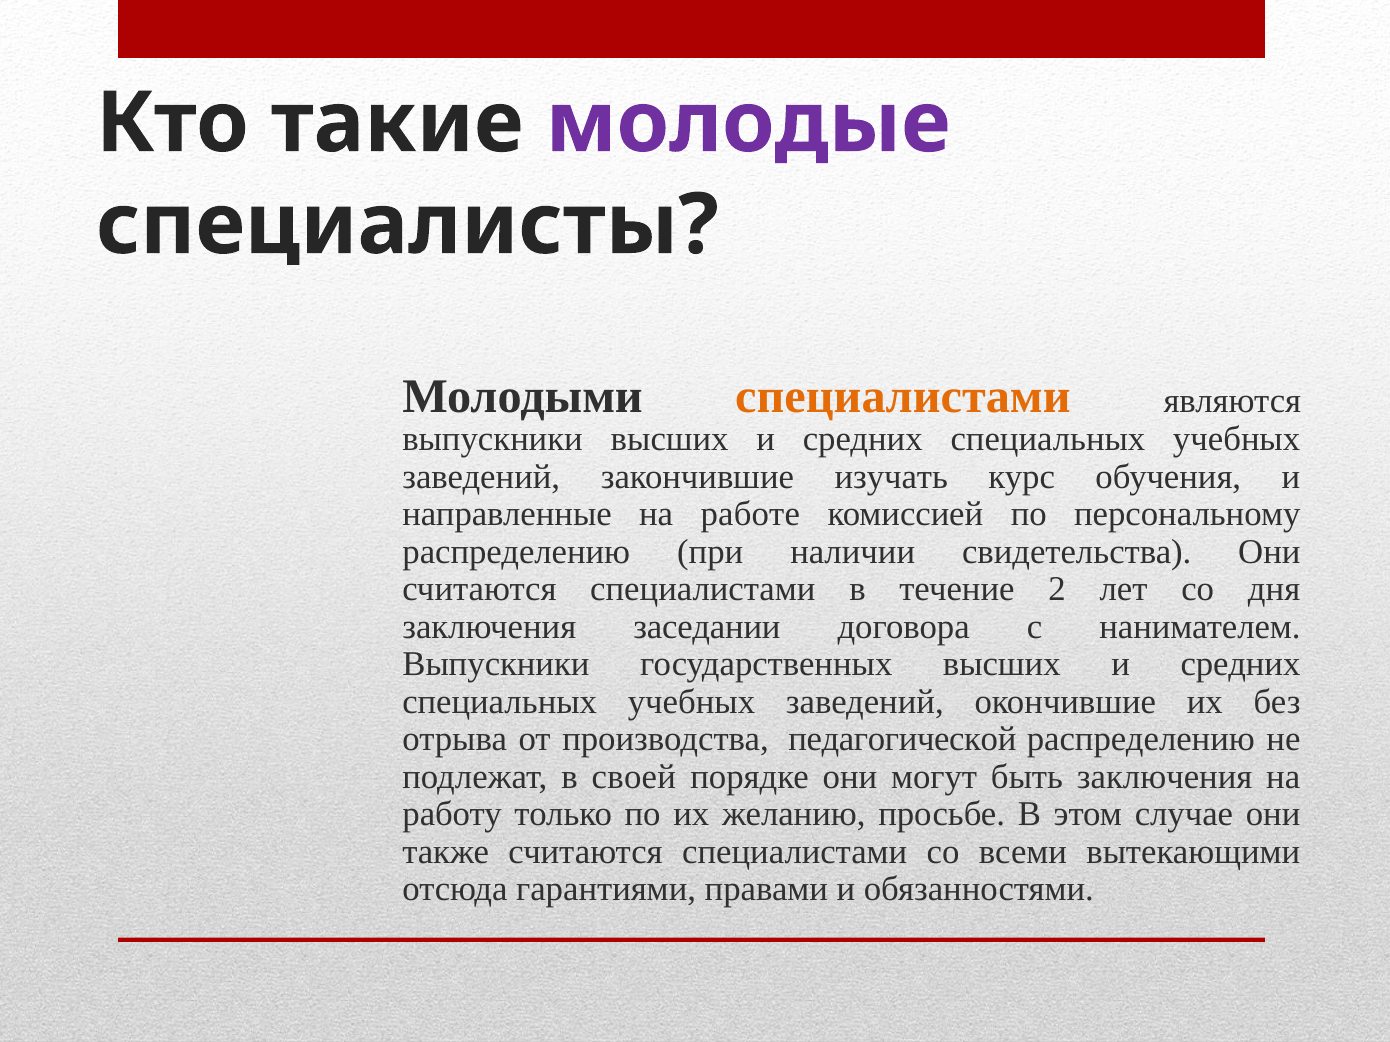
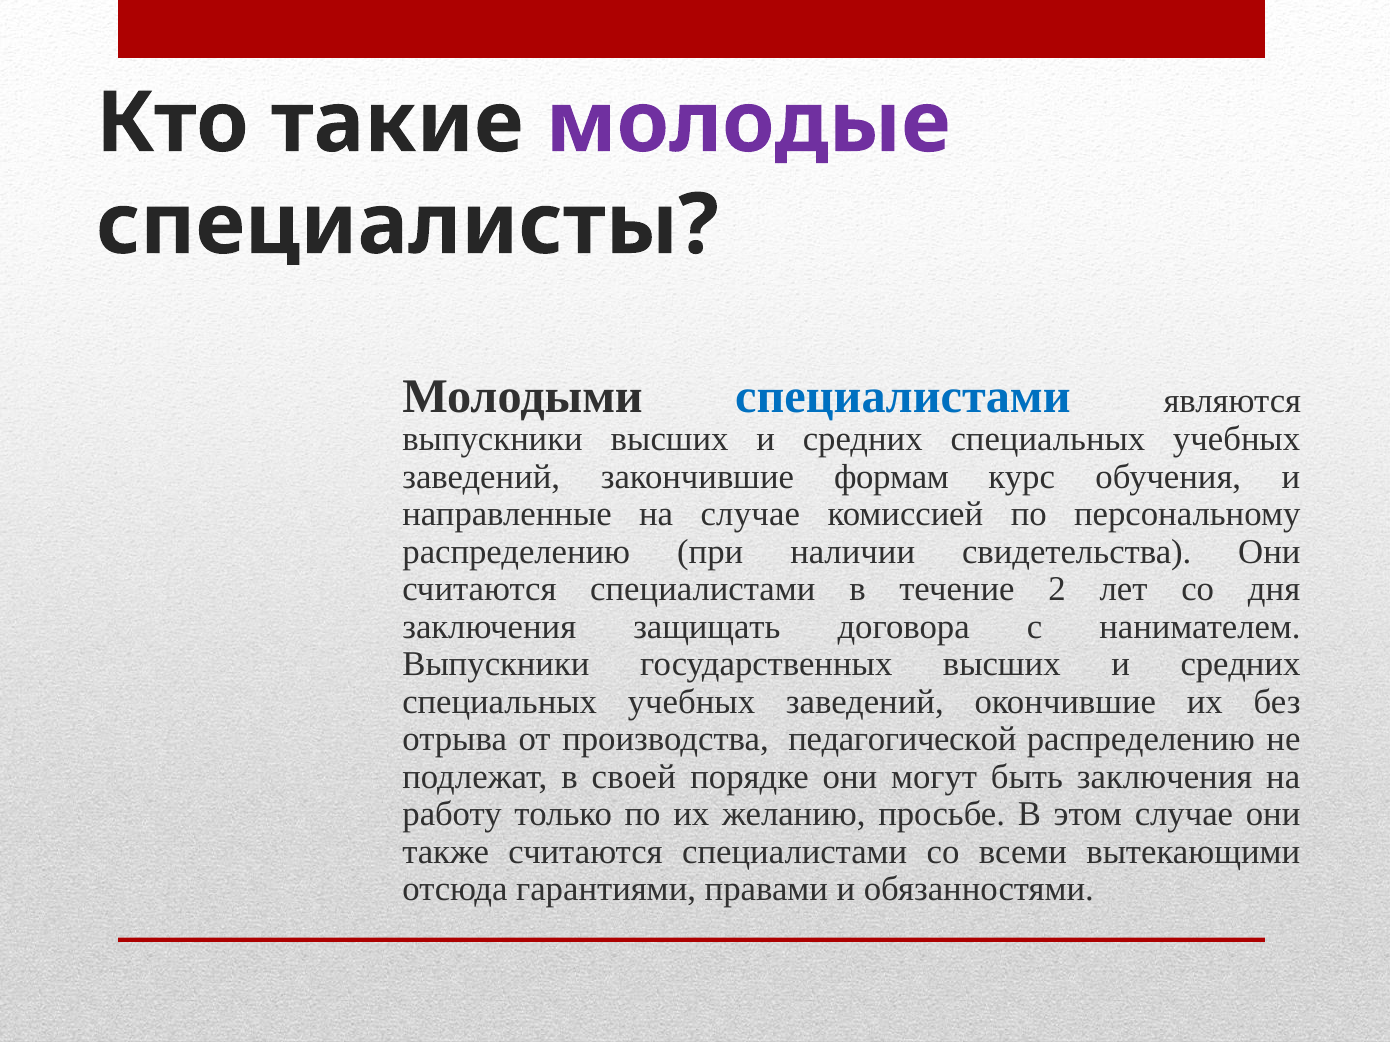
специалистами at (903, 396) colour: orange -> blue
изучать: изучать -> формам
на работе: работе -> случае
заседании: заседании -> защищать
